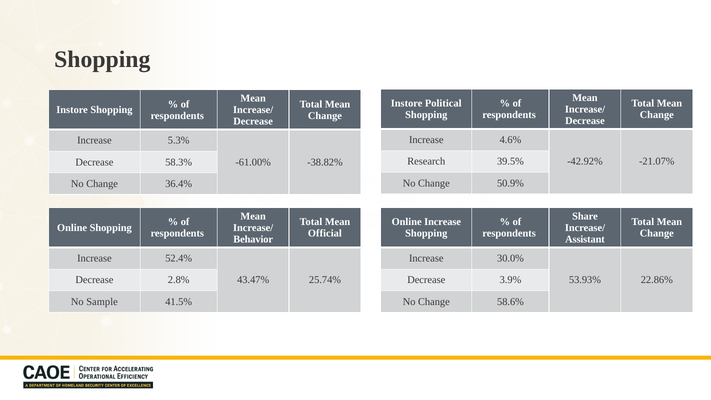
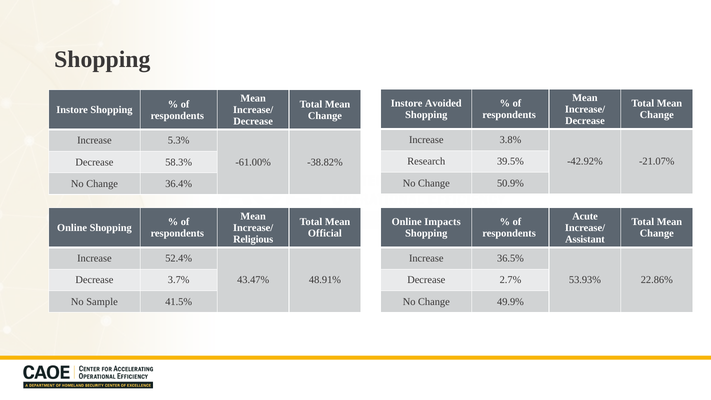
Political: Political -> Avoided
4.6%: 4.6% -> 3.8%
Share: Share -> Acute
Online Increase: Increase -> Impacts
Behavior: Behavior -> Religious
30.0%: 30.0% -> 36.5%
2.8%: 2.8% -> 3.7%
25.74%: 25.74% -> 48.91%
3.9%: 3.9% -> 2.7%
58.6%: 58.6% -> 49.9%
